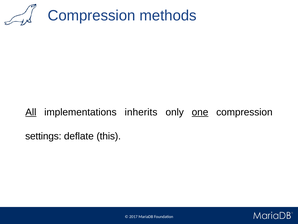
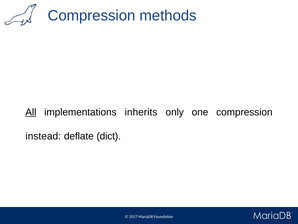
one underline: present -> none
settings: settings -> instead
this: this -> dict
